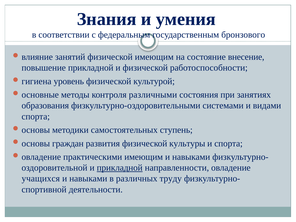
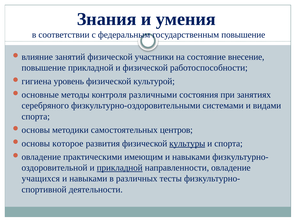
государственным бронзового: бронзового -> повышение
физической имеющим: имеющим -> участники
образования: образования -> серебряного
ступень: ступень -> центров
граждан: граждан -> которое
культуры underline: none -> present
труду: труду -> тесты
